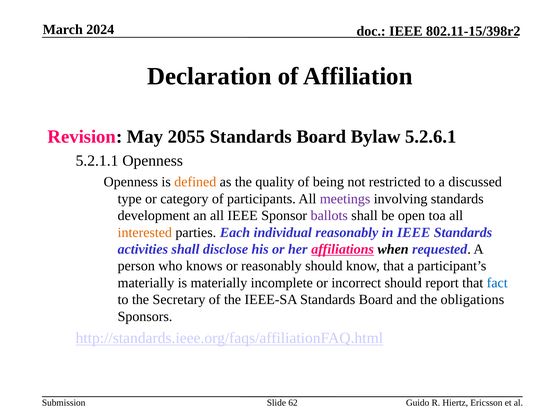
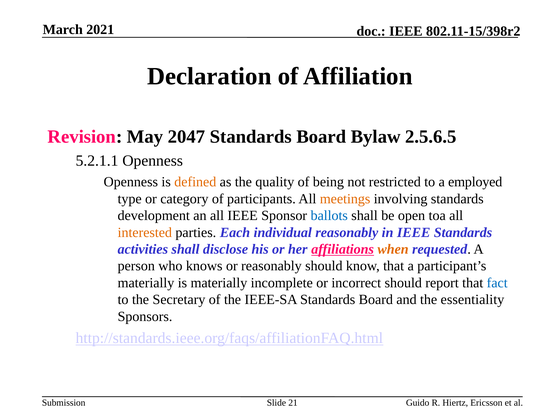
2024: 2024 -> 2021
2055: 2055 -> 2047
5.2.6.1: 5.2.6.1 -> 2.5.6.5
discussed: discussed -> employed
meetings colour: purple -> orange
ballots colour: purple -> blue
when colour: black -> orange
obligations: obligations -> essentiality
62: 62 -> 21
